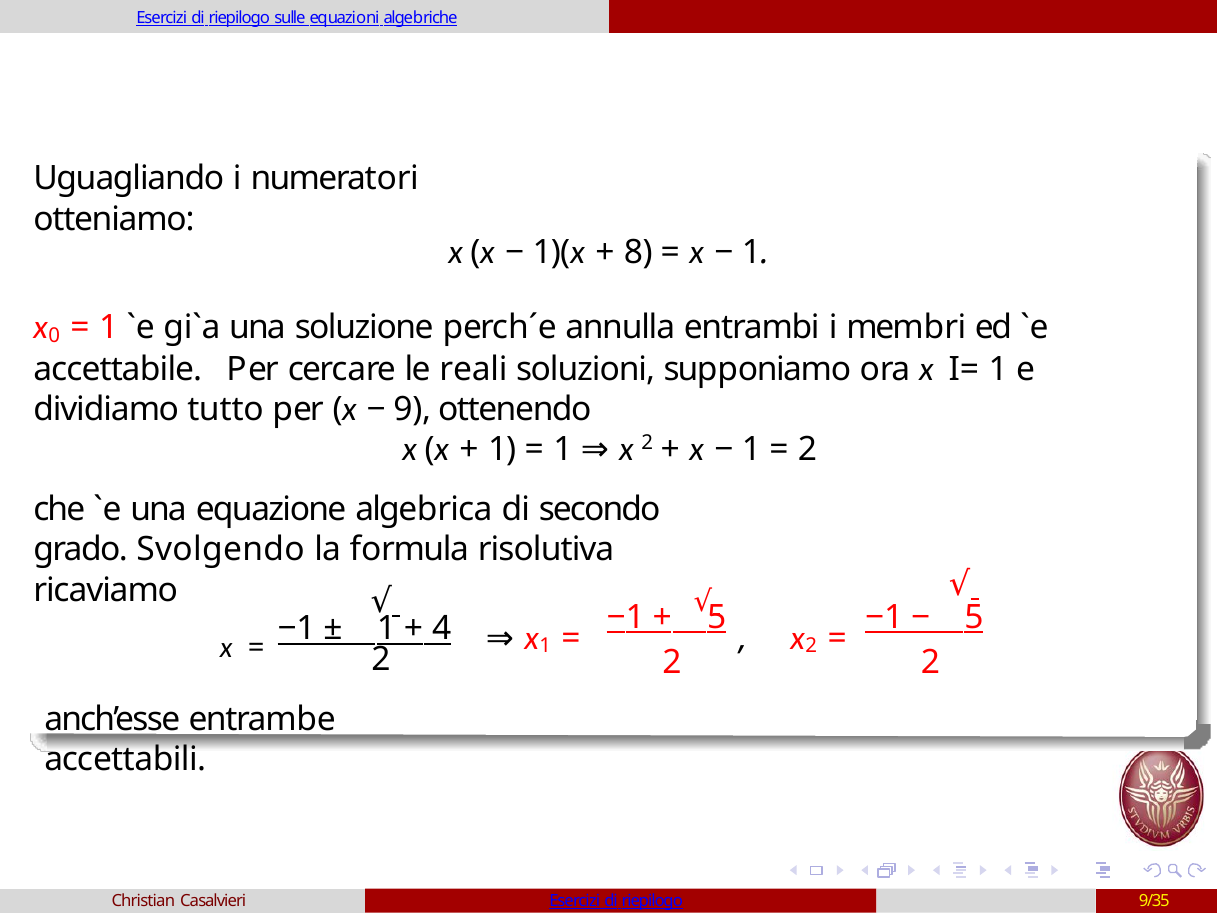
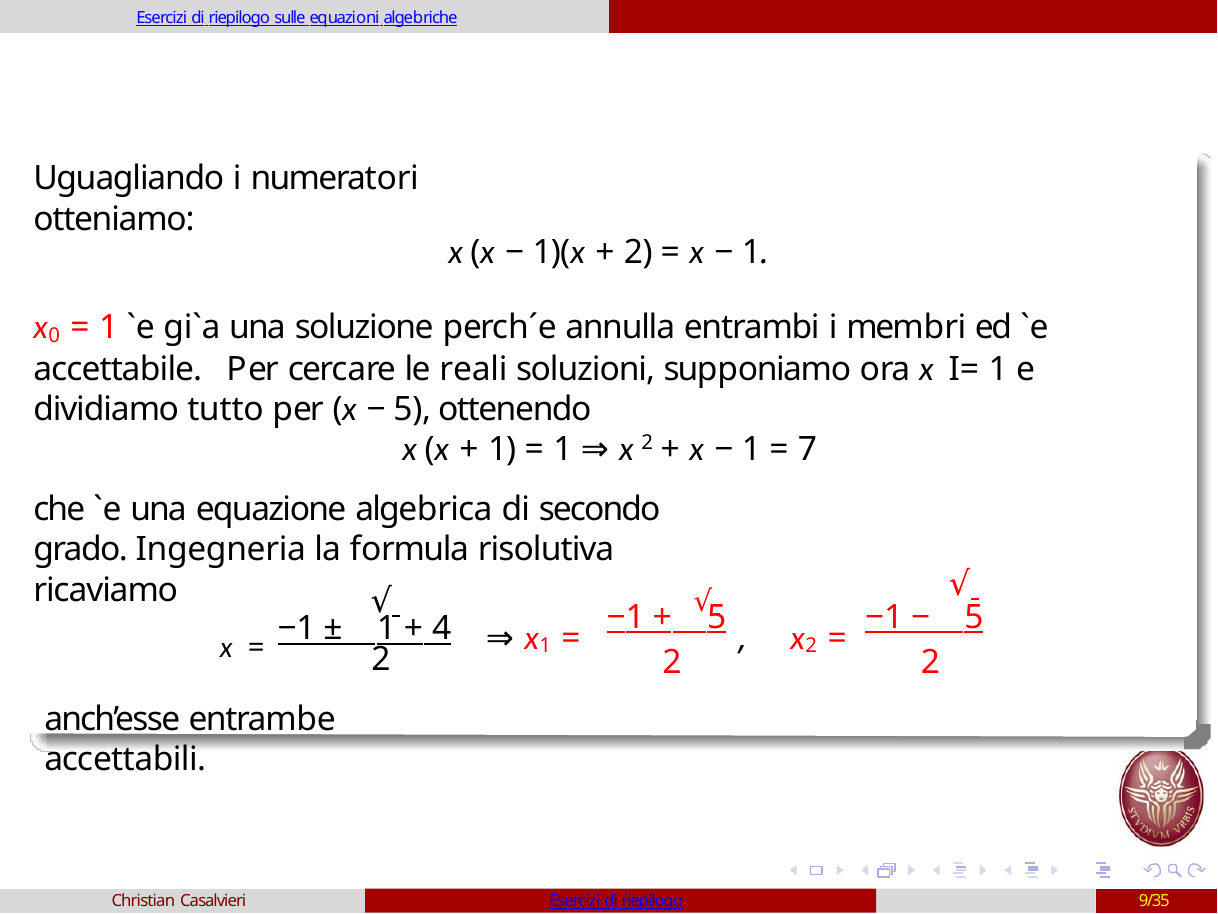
8 at (638, 253): 8 -> 2
9 at (412, 409): 9 -> 5
2 at (808, 449): 2 -> 7
Svolgendo: Svolgendo -> Ingegneria
